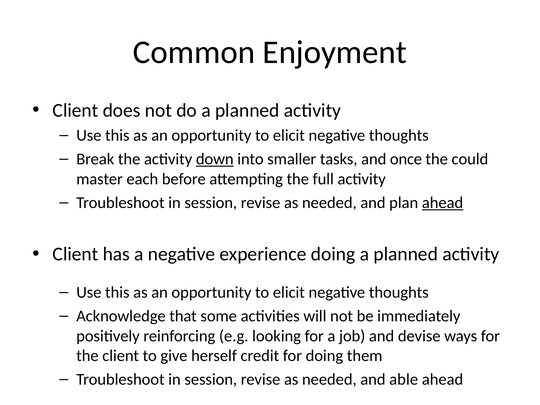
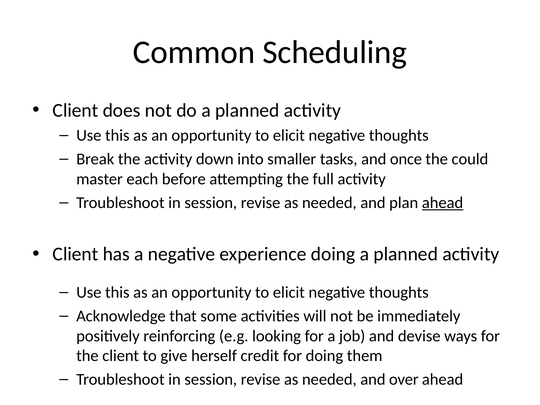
Enjoyment: Enjoyment -> Scheduling
down underline: present -> none
able: able -> over
